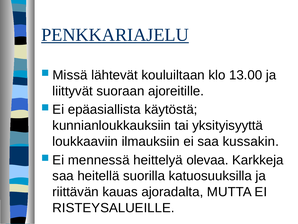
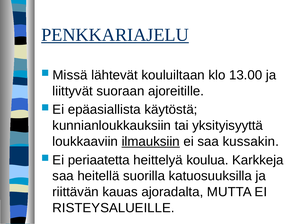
ilmauksiin underline: none -> present
mennessä: mennessä -> periaatetta
olevaa: olevaa -> koulua
